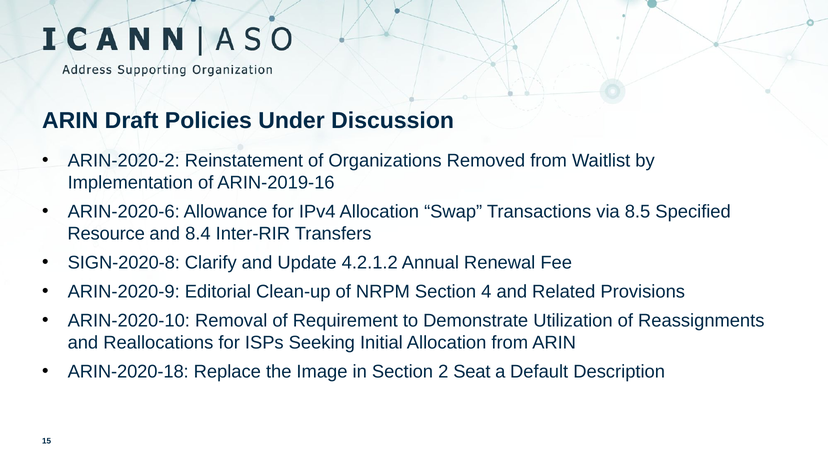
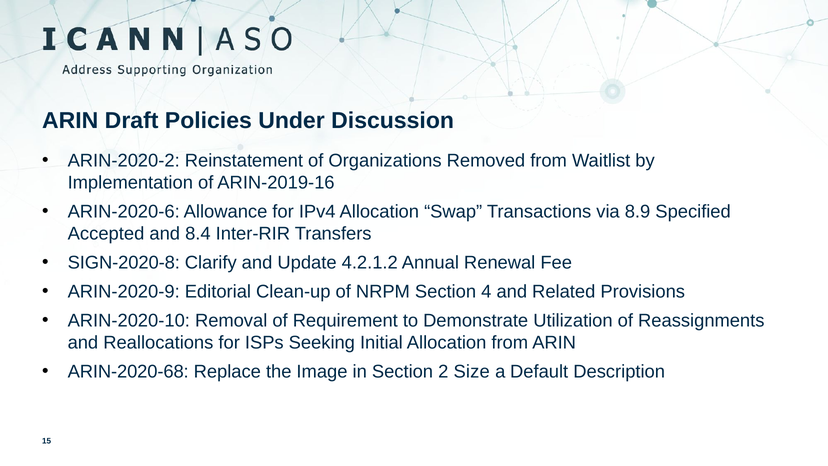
8.5: 8.5 -> 8.9
Resource: Resource -> Accepted
ARIN-2020-18: ARIN-2020-18 -> ARIN-2020-68
Seat: Seat -> Size
